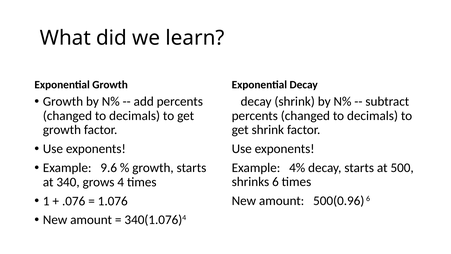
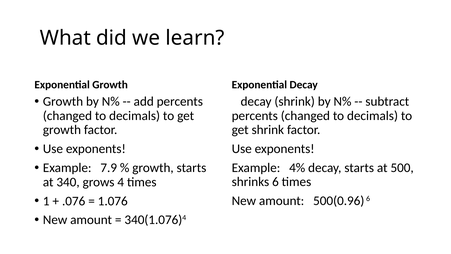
9.6: 9.6 -> 7.9
